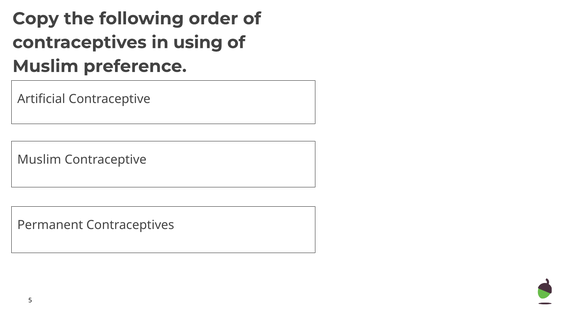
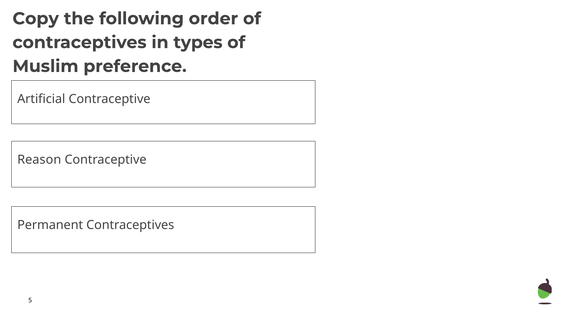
using: using -> types
Muslim at (39, 159): Muslim -> Reason
